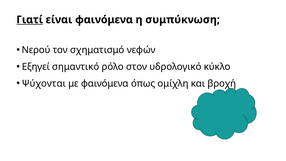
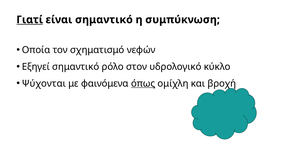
είναι φαινόμενα: φαινόμενα -> σημαντικό
Νερού: Νερού -> Οποία
όπως underline: none -> present
